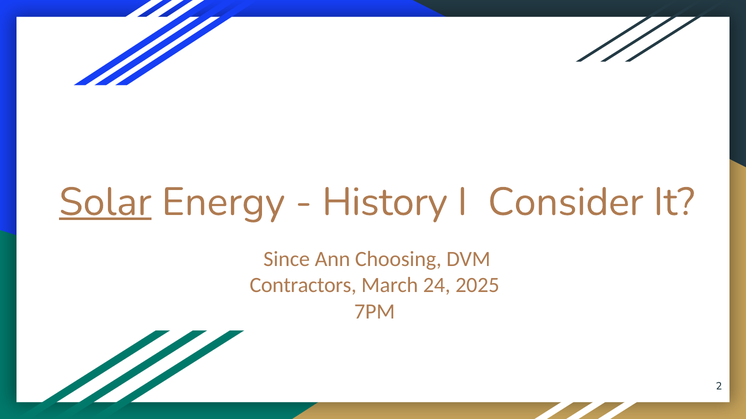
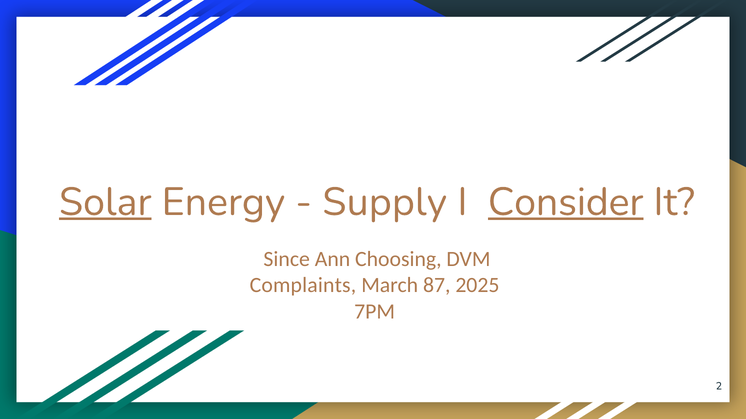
History: History -> Supply
Consider underline: none -> present
Contractors: Contractors -> Complaints
24: 24 -> 87
